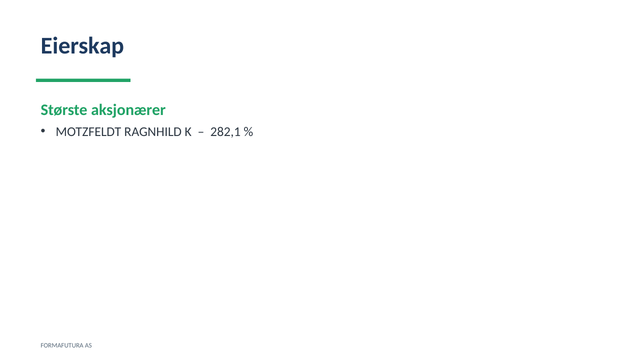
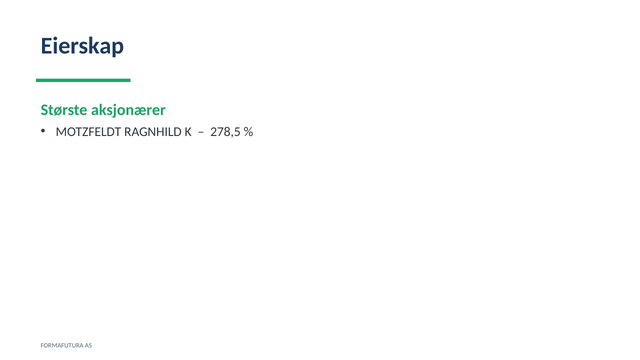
282,1: 282,1 -> 278,5
